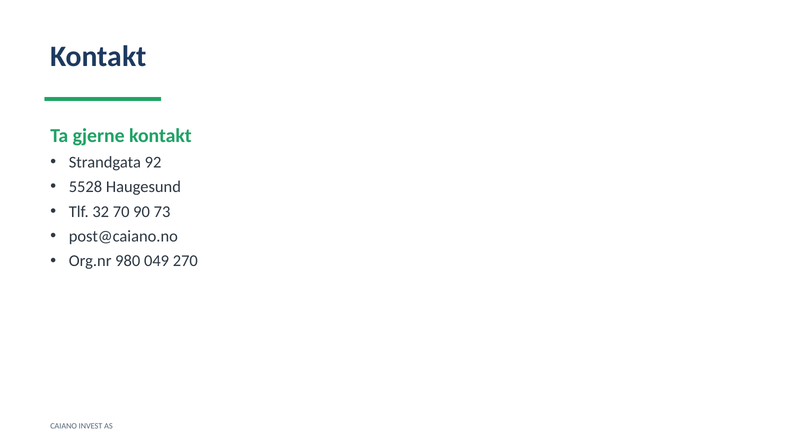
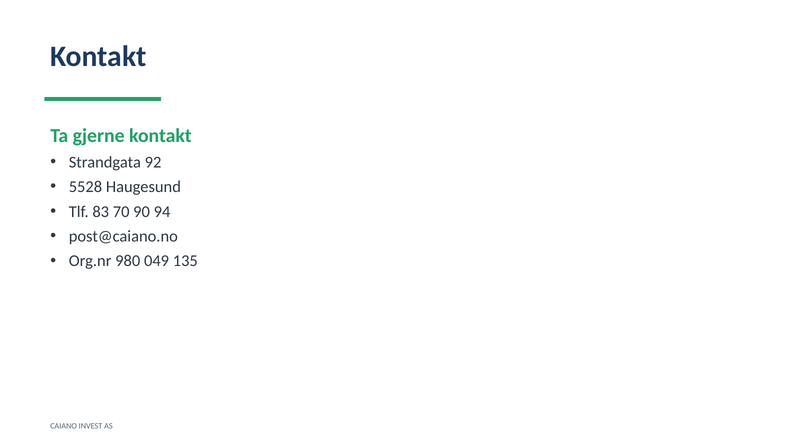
32: 32 -> 83
73: 73 -> 94
270: 270 -> 135
